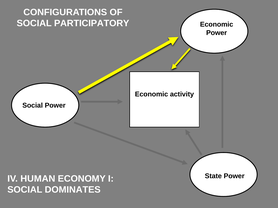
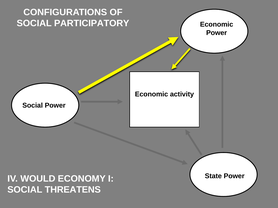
HUMAN: HUMAN -> WOULD
DOMINATES: DOMINATES -> THREATENS
